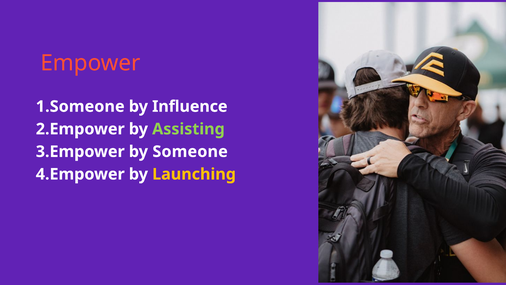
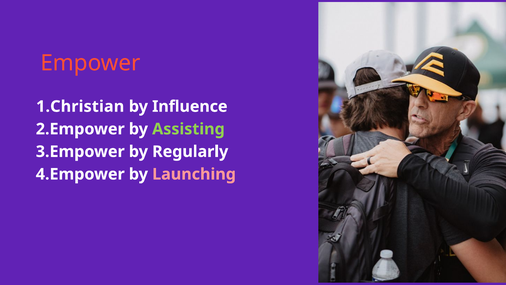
1.Someone: 1.Someone -> 1.Christian
Someone: Someone -> Regularly
Launching colour: yellow -> pink
